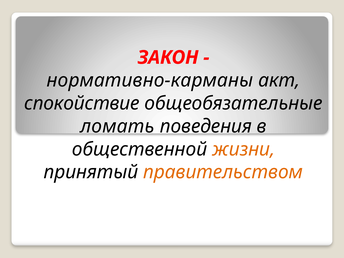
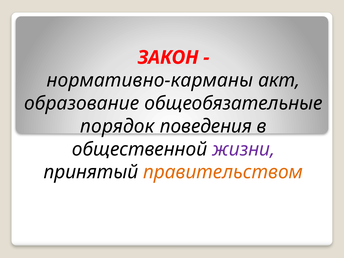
спокойствие: спокойствие -> образование
ломать: ломать -> порядок
жизни colour: orange -> purple
